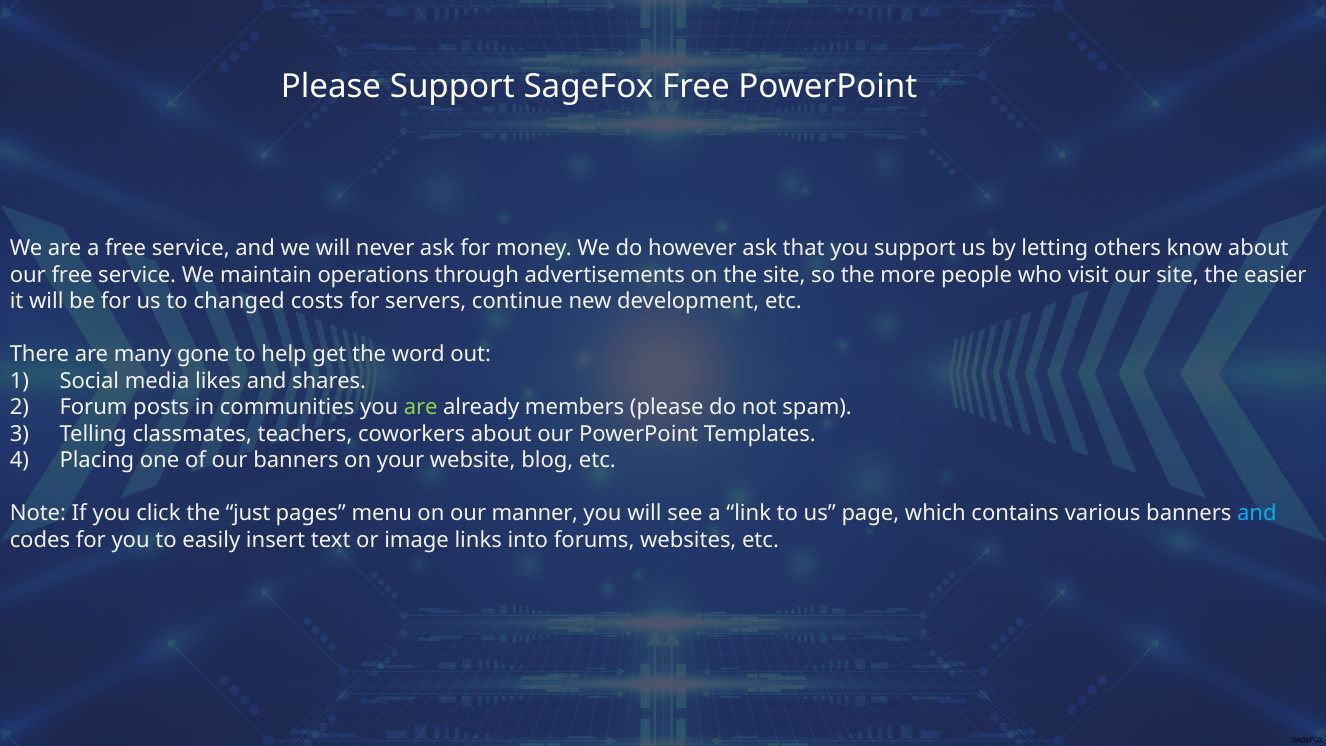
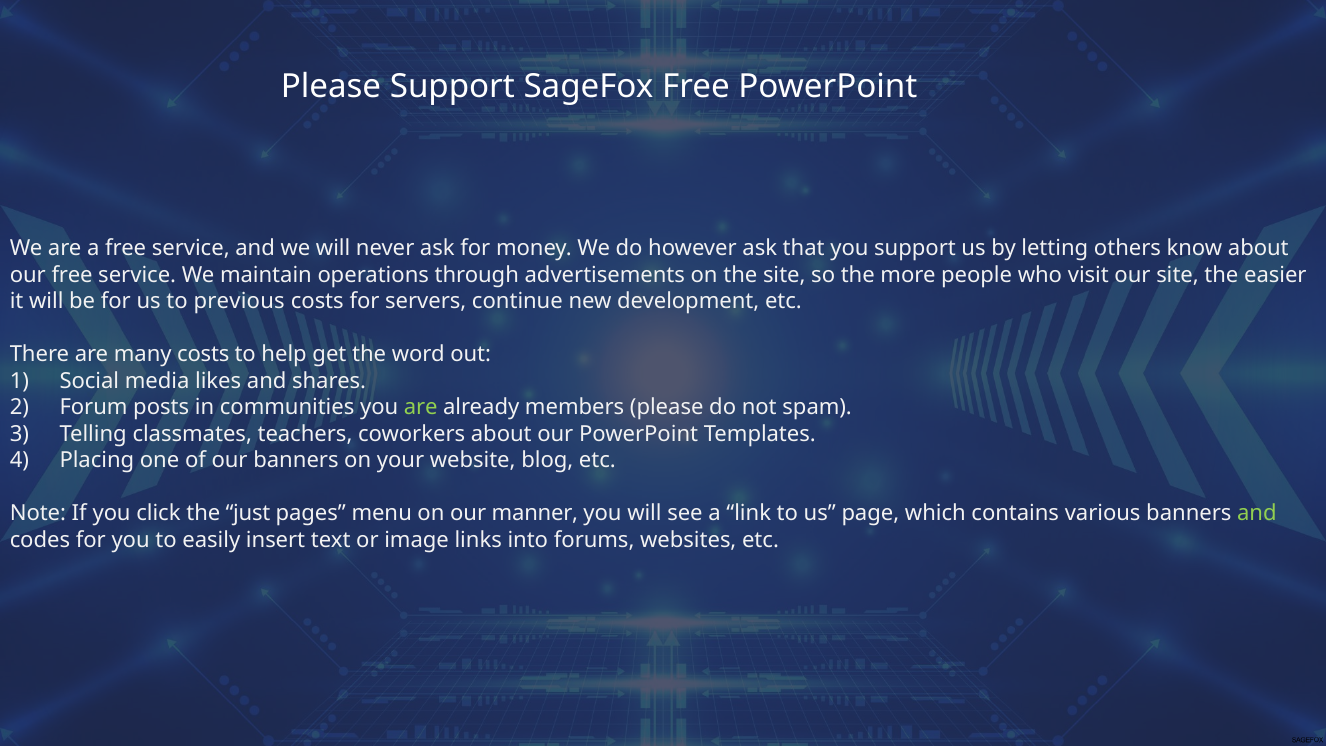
changed: changed -> previous
many gone: gone -> costs
and at (1257, 514) colour: light blue -> light green
